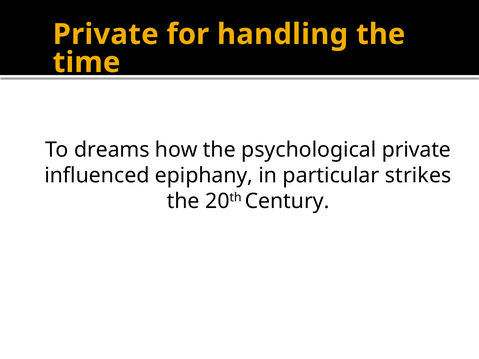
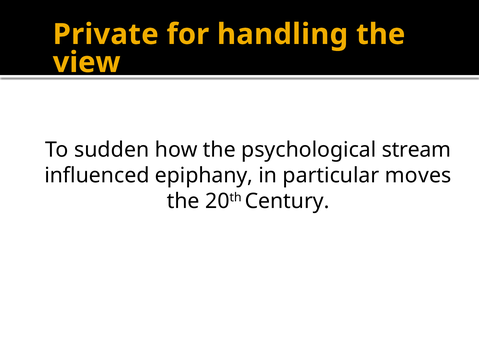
time: time -> view
dreams: dreams -> sudden
psychological private: private -> stream
strikes: strikes -> moves
